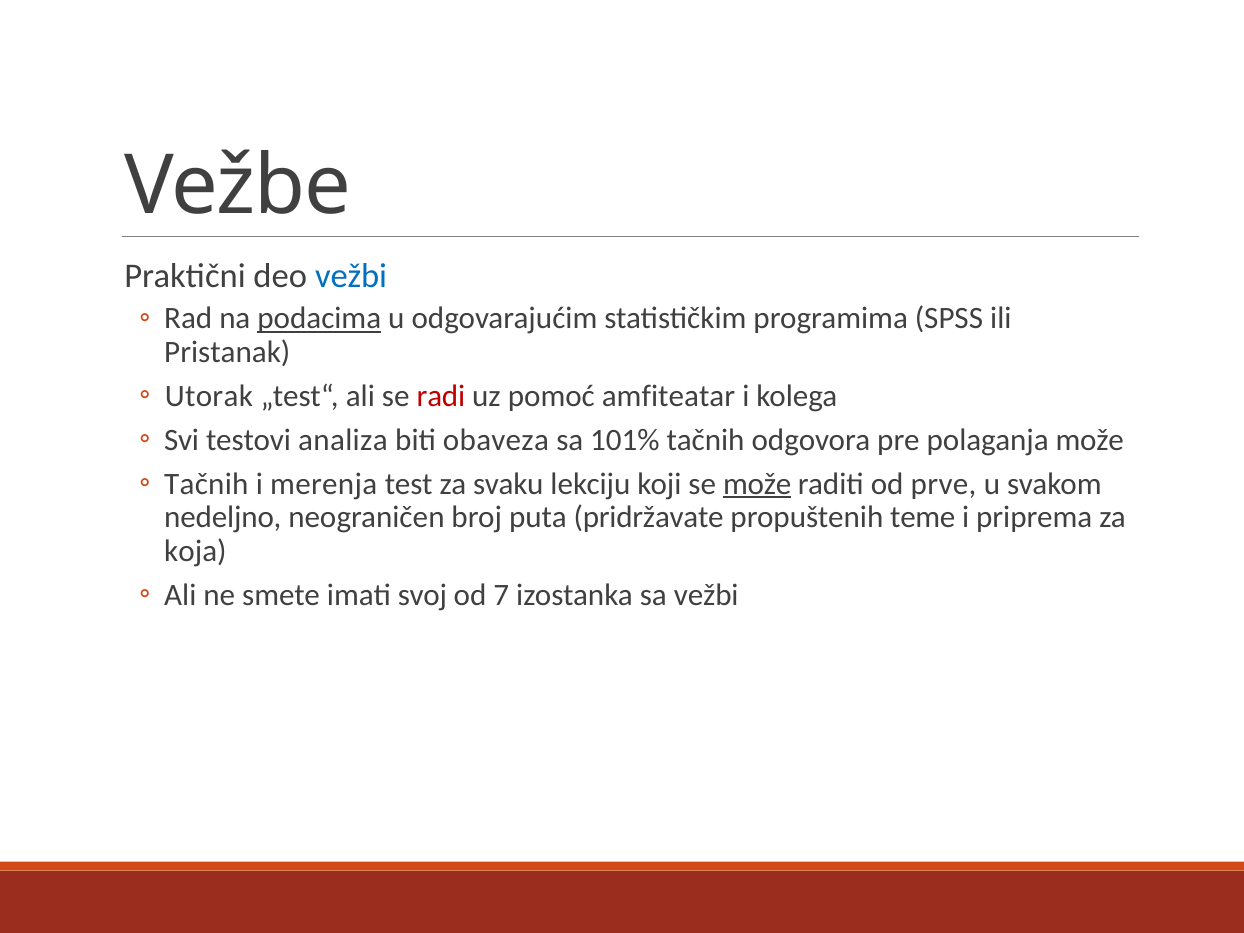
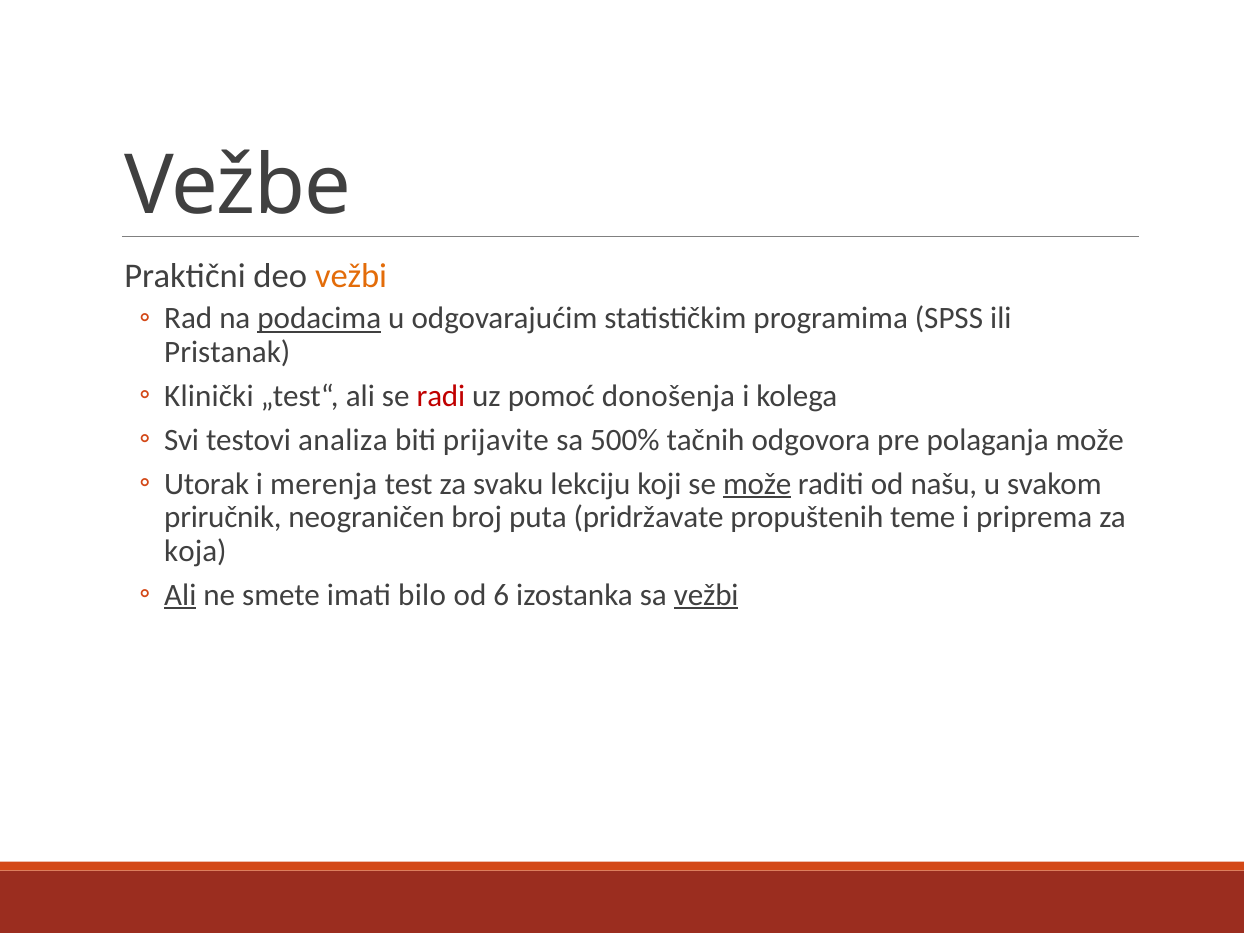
vežbi at (351, 276) colour: blue -> orange
Utorak: Utorak -> Klinički
amfiteatar: amfiteatar -> donošenja
obaveza: obaveza -> prijavite
101%: 101% -> 500%
Tačnih at (206, 484): Tačnih -> Utorak
prve: prve -> našu
nedeljno: nedeljno -> priručnik
Ali at (180, 595) underline: none -> present
svoj: svoj -> bilo
7: 7 -> 6
vežbi at (706, 595) underline: none -> present
